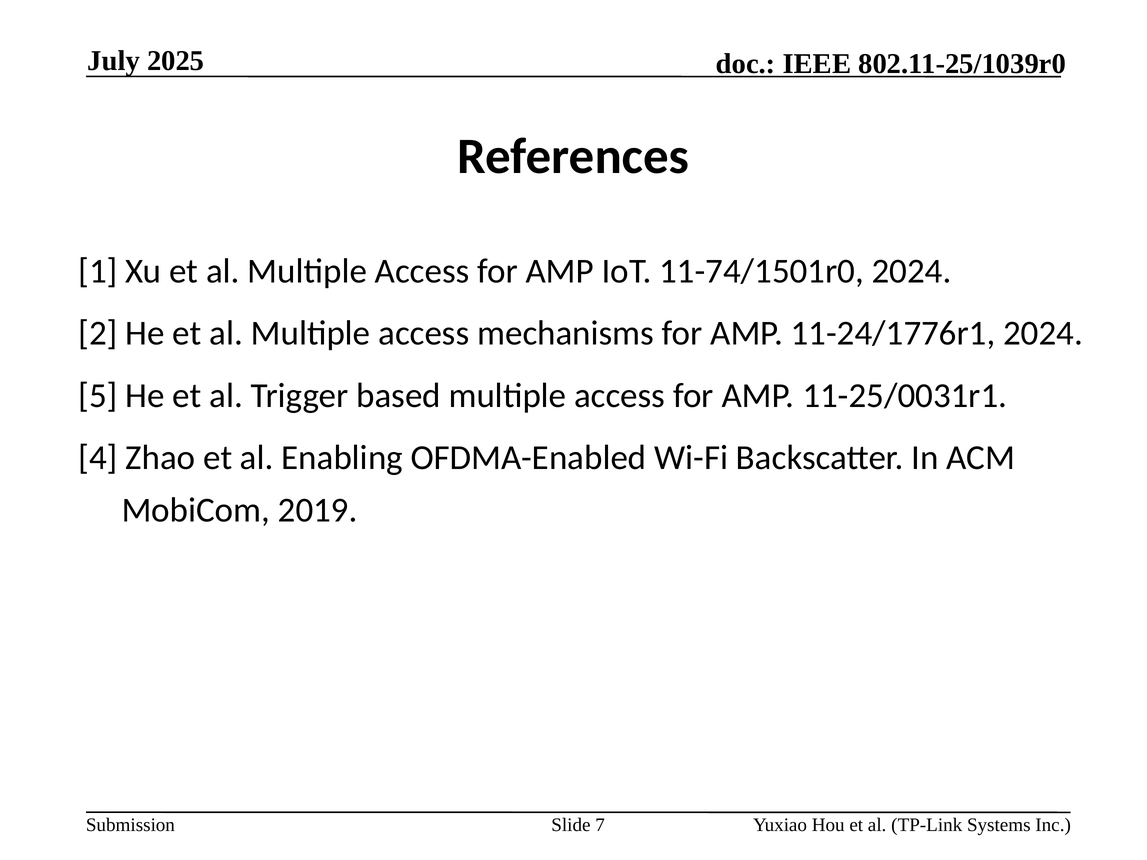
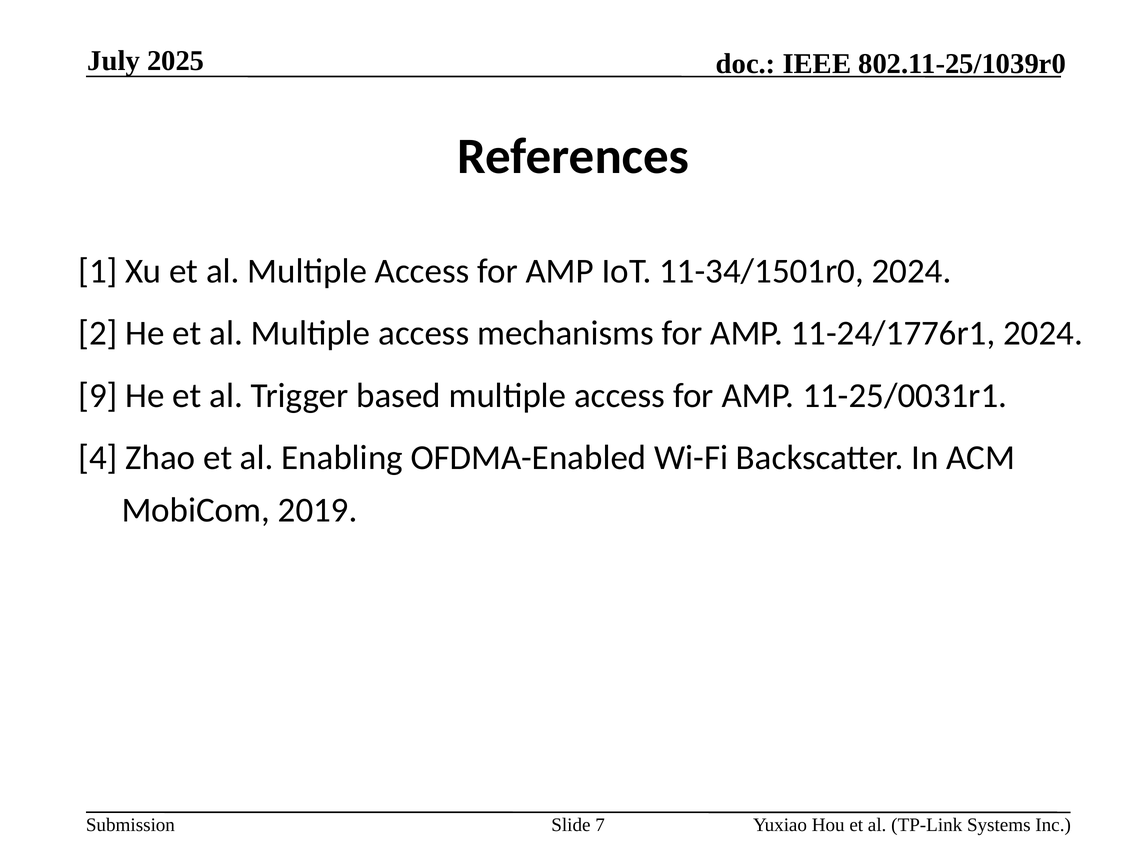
11-74/1501r0: 11-74/1501r0 -> 11-34/1501r0
5: 5 -> 9
